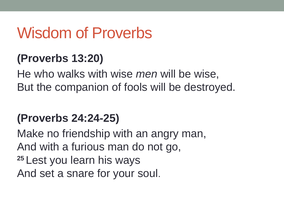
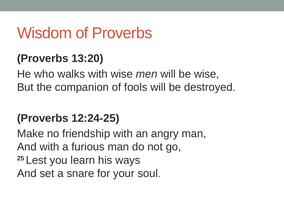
24:24-25: 24:24-25 -> 12:24-25
